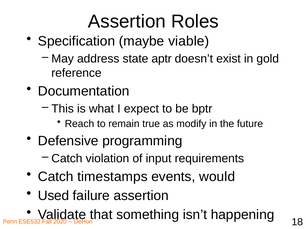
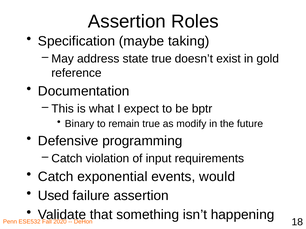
viable: viable -> taking
state aptr: aptr -> true
Reach: Reach -> Binary
timestamps: timestamps -> exponential
